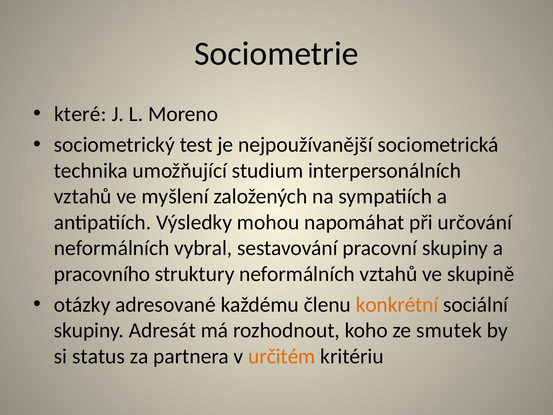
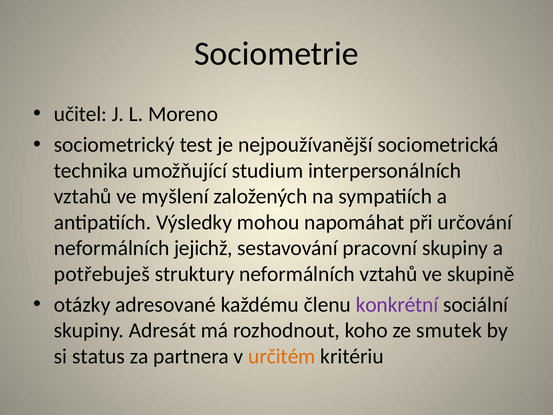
které: které -> učitel
vybral: vybral -> jejichž
pracovního: pracovního -> potřebuješ
konkrétní colour: orange -> purple
